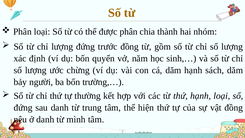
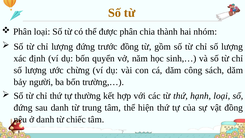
dăm hạnh: hạnh -> công
mình: mình -> chiếc
